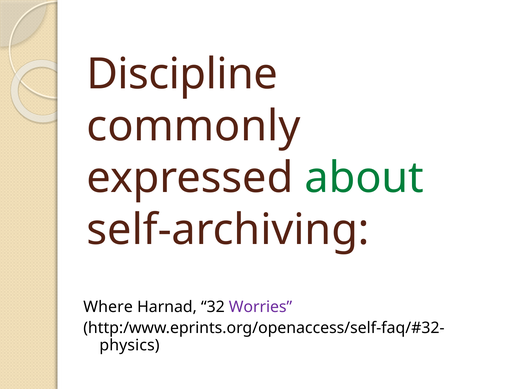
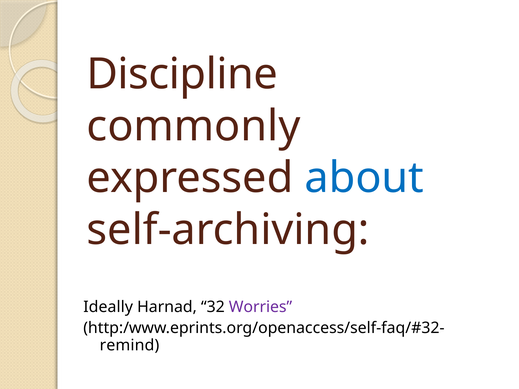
about colour: green -> blue
Where: Where -> Ideally
physics: physics -> remind
